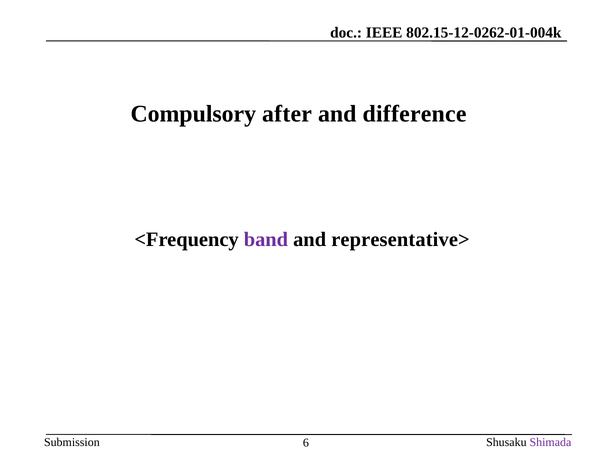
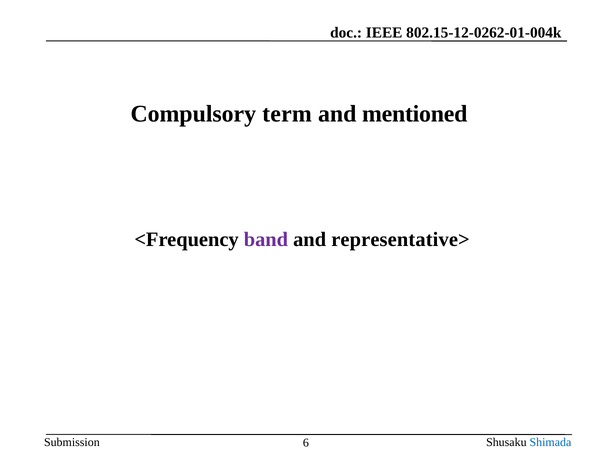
after: after -> term
difference: difference -> mentioned
Shimada colour: purple -> blue
